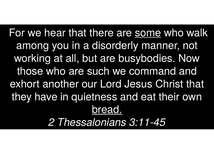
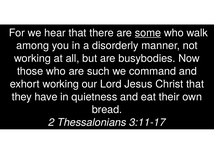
exhort another: another -> working
bread underline: present -> none
3:11-45: 3:11-45 -> 3:11-17
